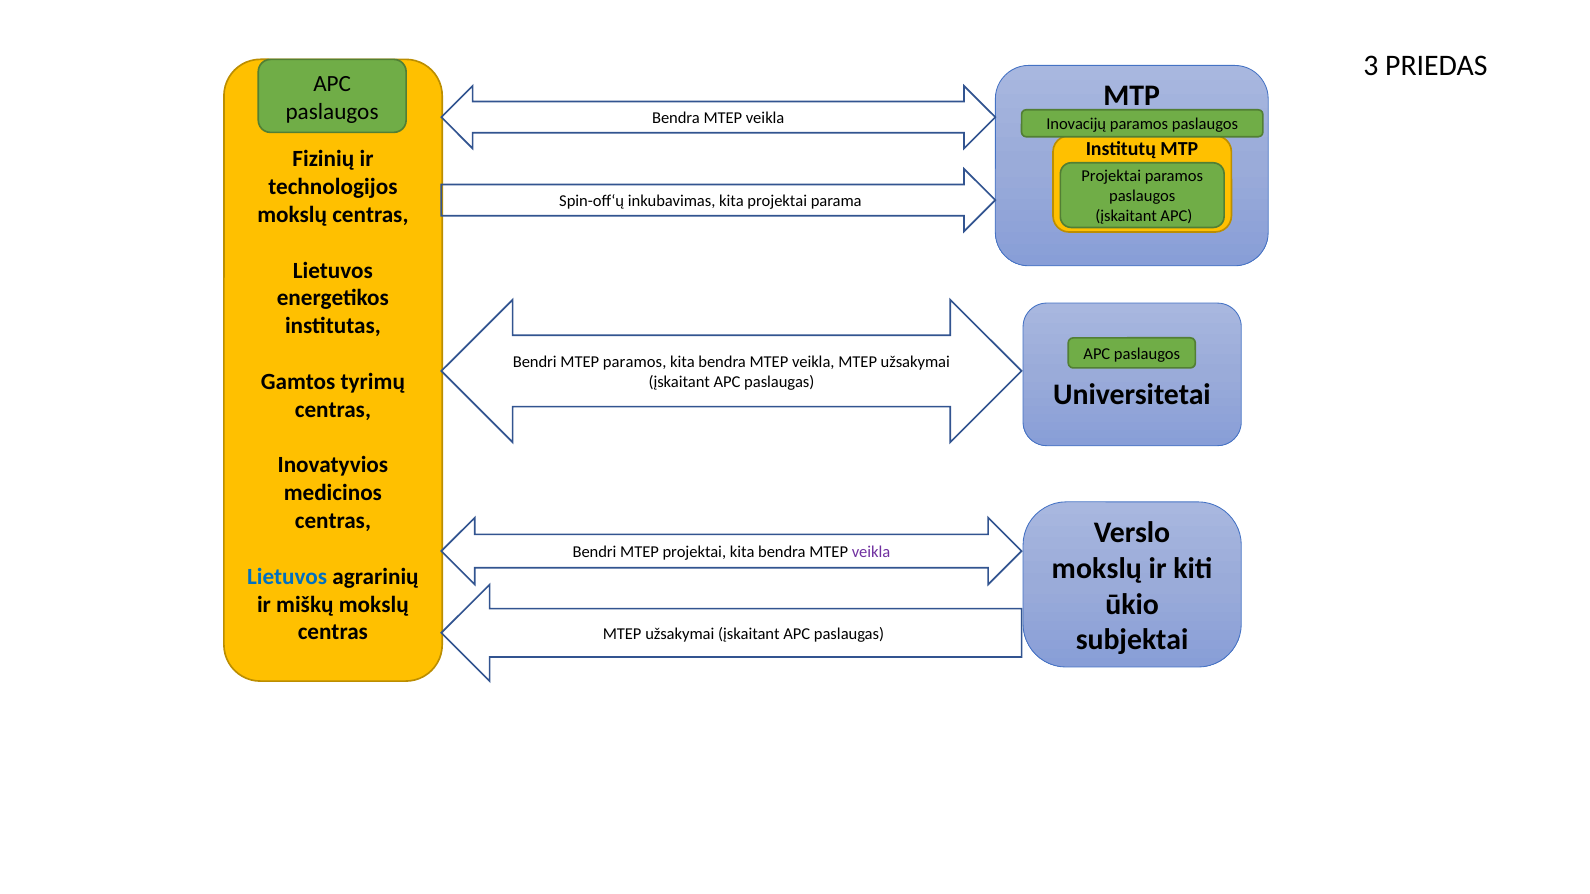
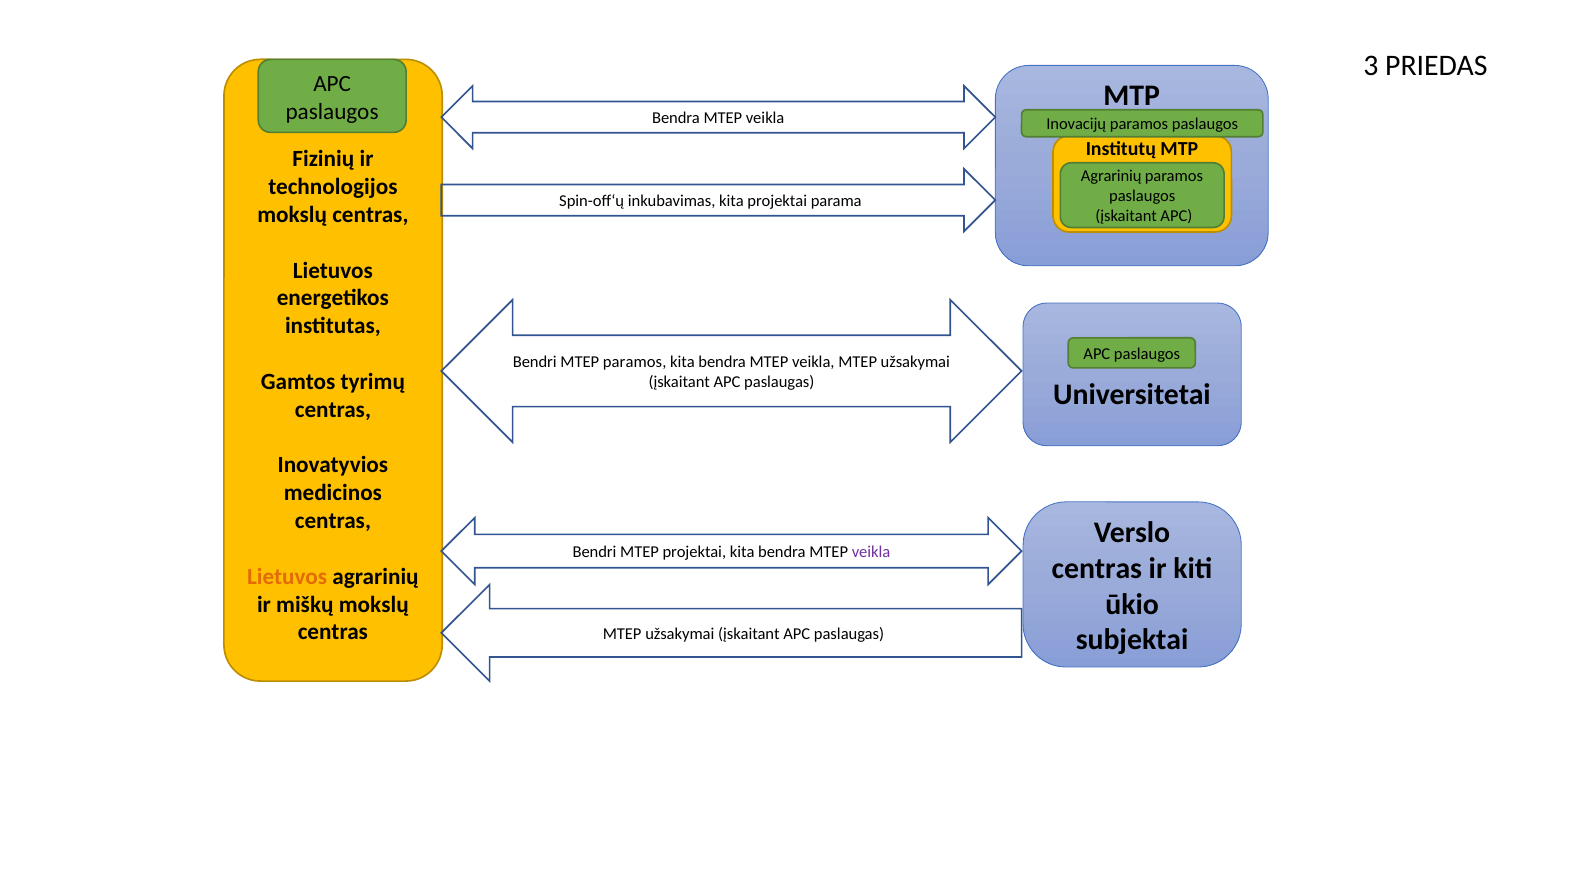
Projektai at (1111, 176): Projektai -> Agrarinių
mokslų at (1097, 569): mokslų -> centras
Lietuvos at (287, 577) colour: blue -> orange
